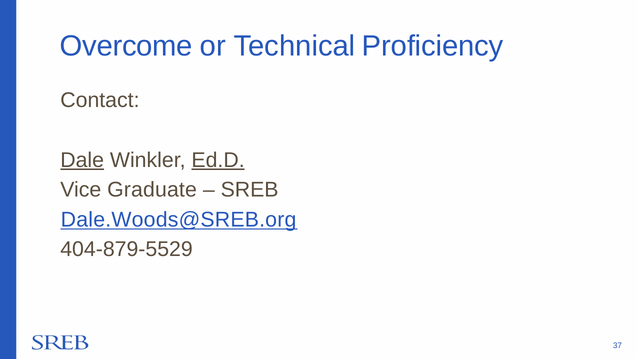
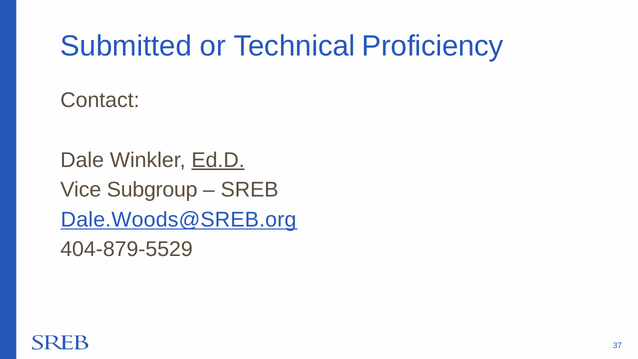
Overcome: Overcome -> Submitted
Dale underline: present -> none
Graduate: Graduate -> Subgroup
